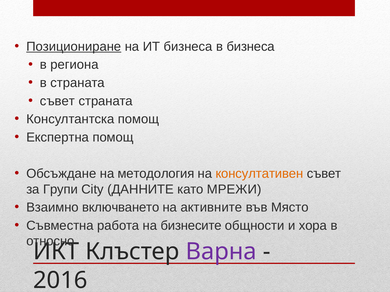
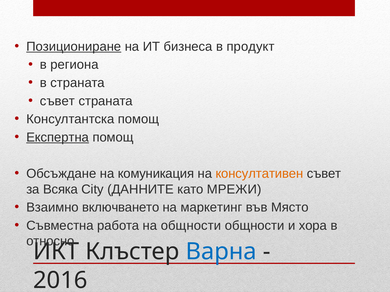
в бизнеса: бизнеса -> продукт
Експертна underline: none -> present
методология: методология -> комуникация
Групи: Групи -> Всяка
активните: активните -> маркетинг
на бизнесите: бизнесите -> общности
Варна colour: purple -> blue
